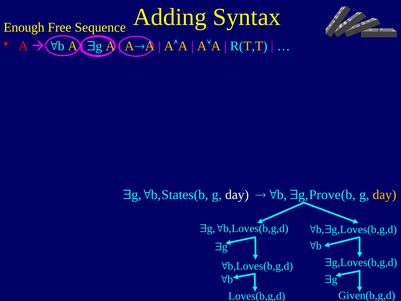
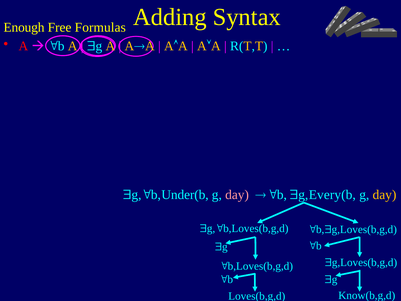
Sequence: Sequence -> Formulas
States(b: States(b -> Under(b
day at (237, 195) colour: white -> pink
Prove(b: Prove(b -> Every(b
Given(b,g,d: Given(b,g,d -> Know(b,g,d
